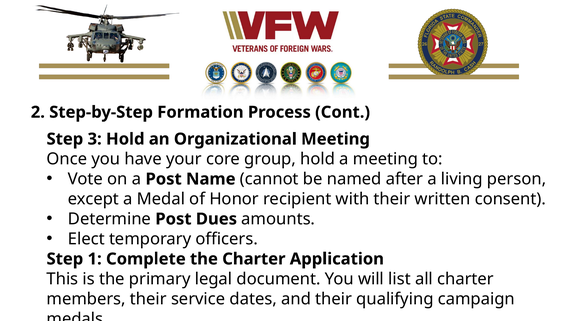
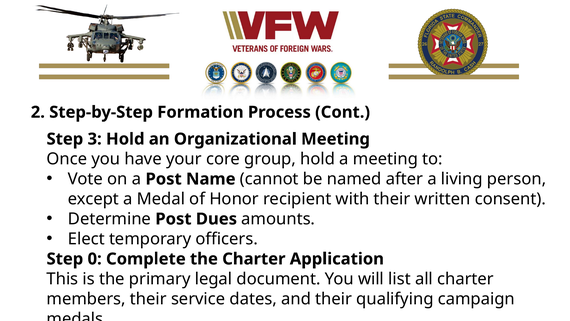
1: 1 -> 0
